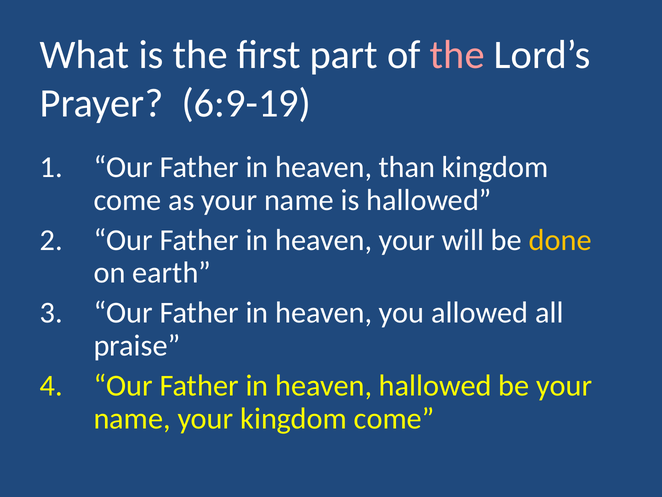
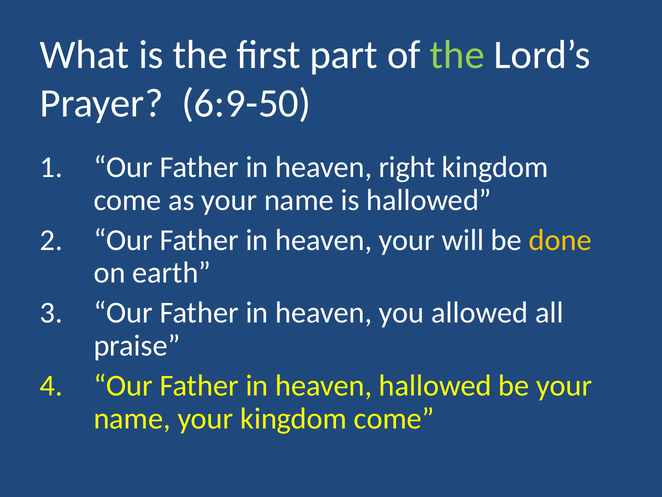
the at (457, 55) colour: pink -> light green
6:9-19: 6:9-19 -> 6:9-50
than: than -> right
